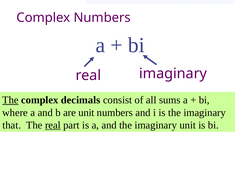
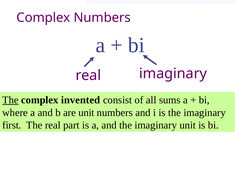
decimals: decimals -> invented
that: that -> first
real at (53, 125) underline: present -> none
